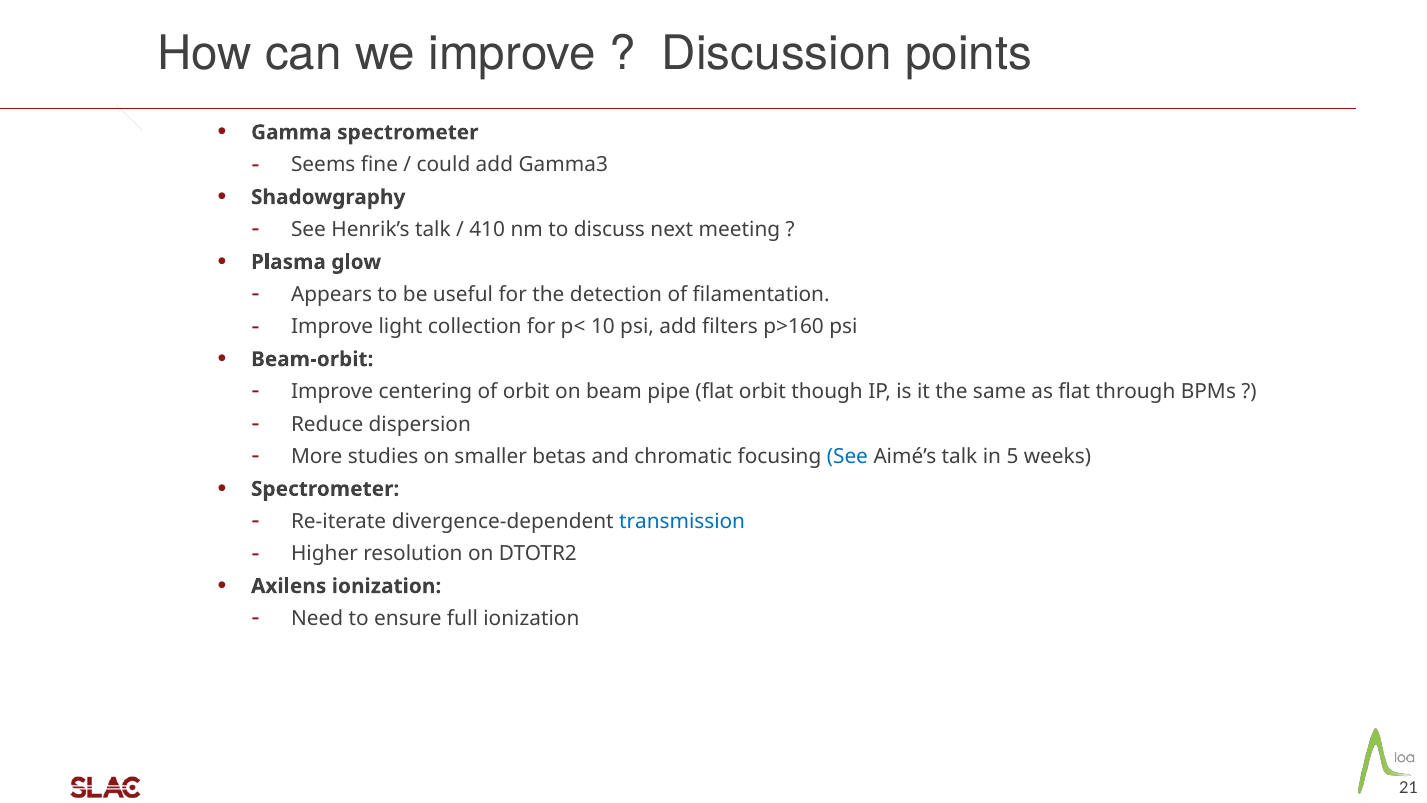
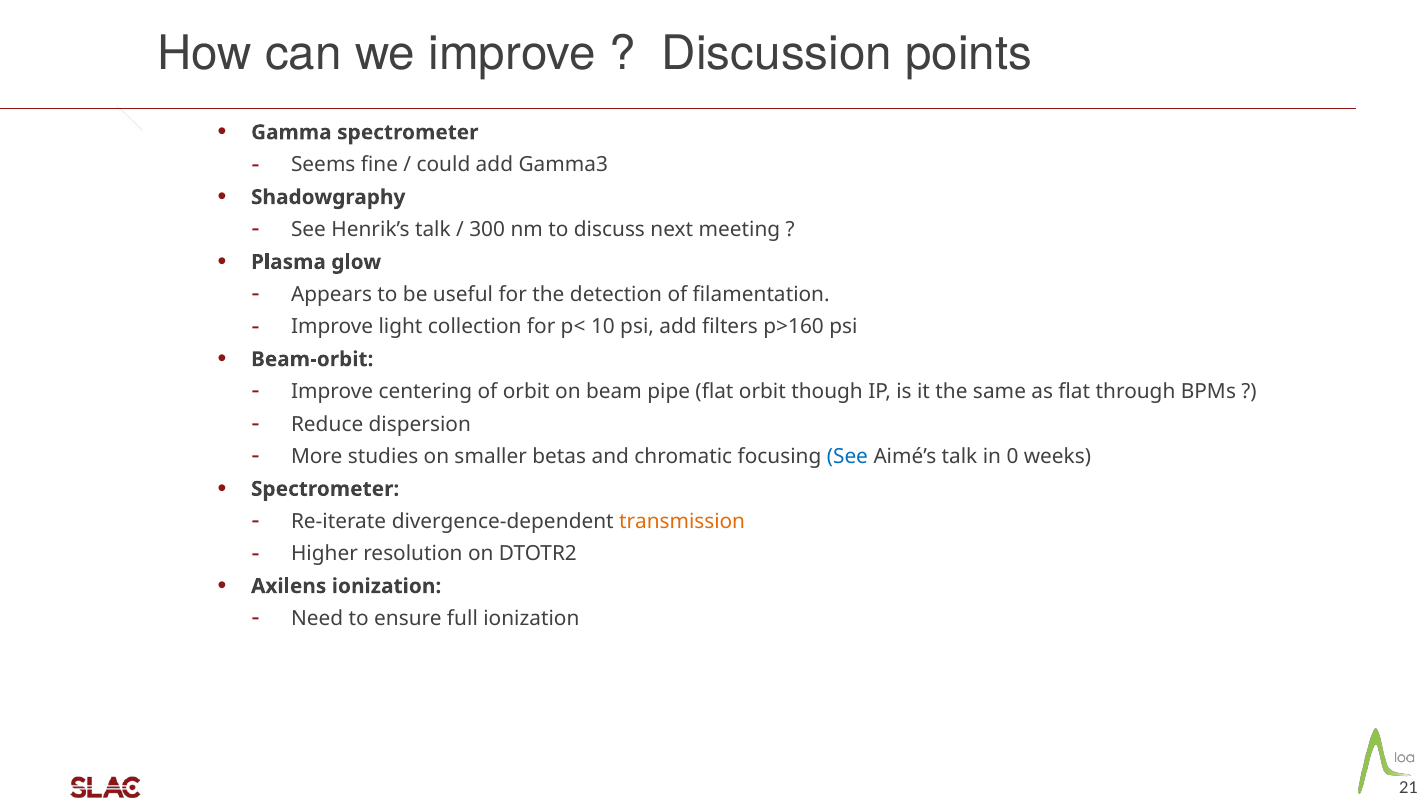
410: 410 -> 300
5: 5 -> 0
transmission colour: blue -> orange
